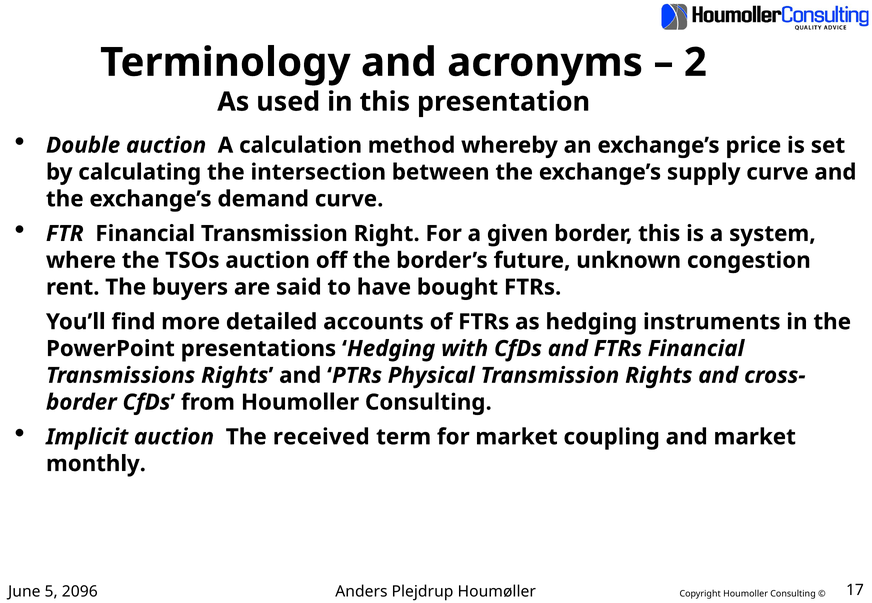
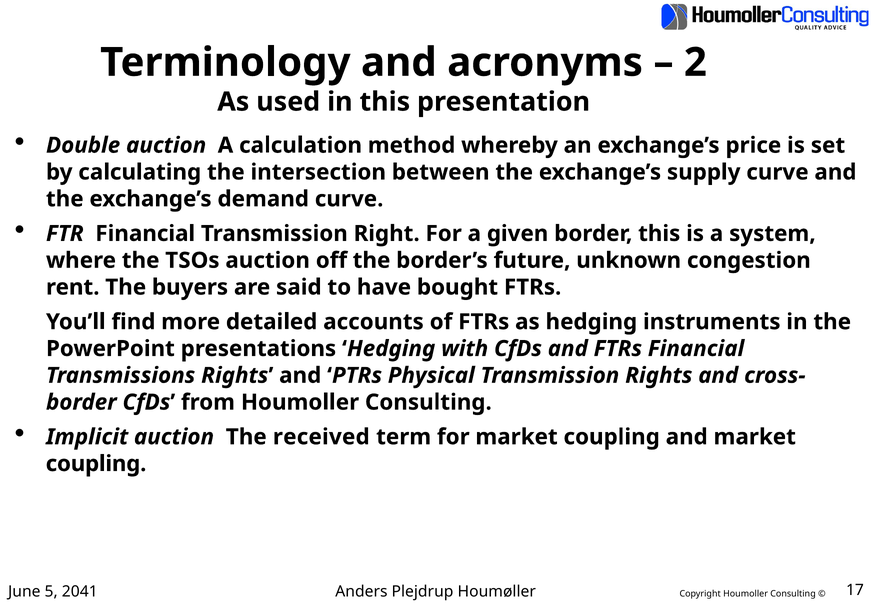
monthly at (96, 464): monthly -> coupling
2096: 2096 -> 2041
